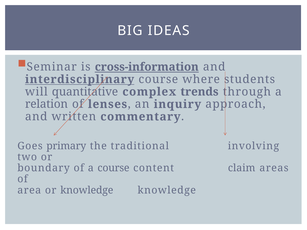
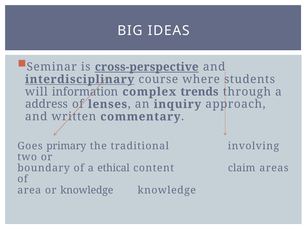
cross-information: cross-information -> cross-perspective
quantitative: quantitative -> information
relation: relation -> address
a course: course -> ethical
